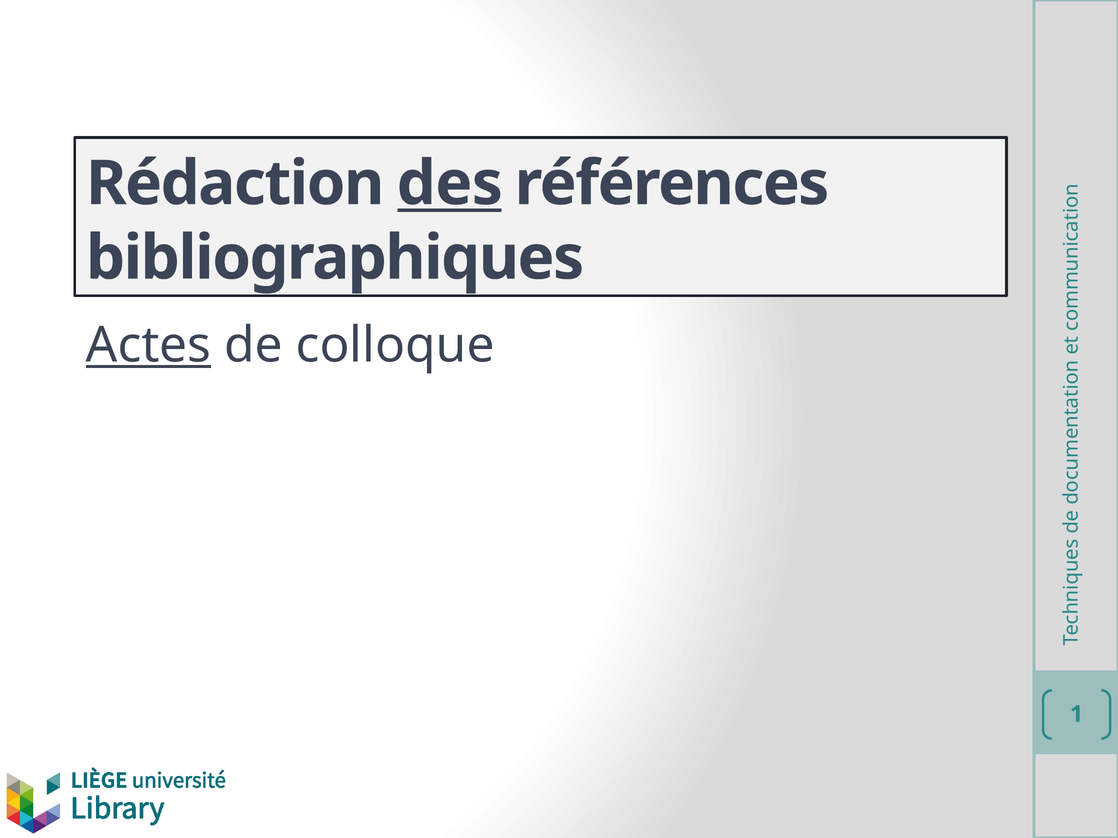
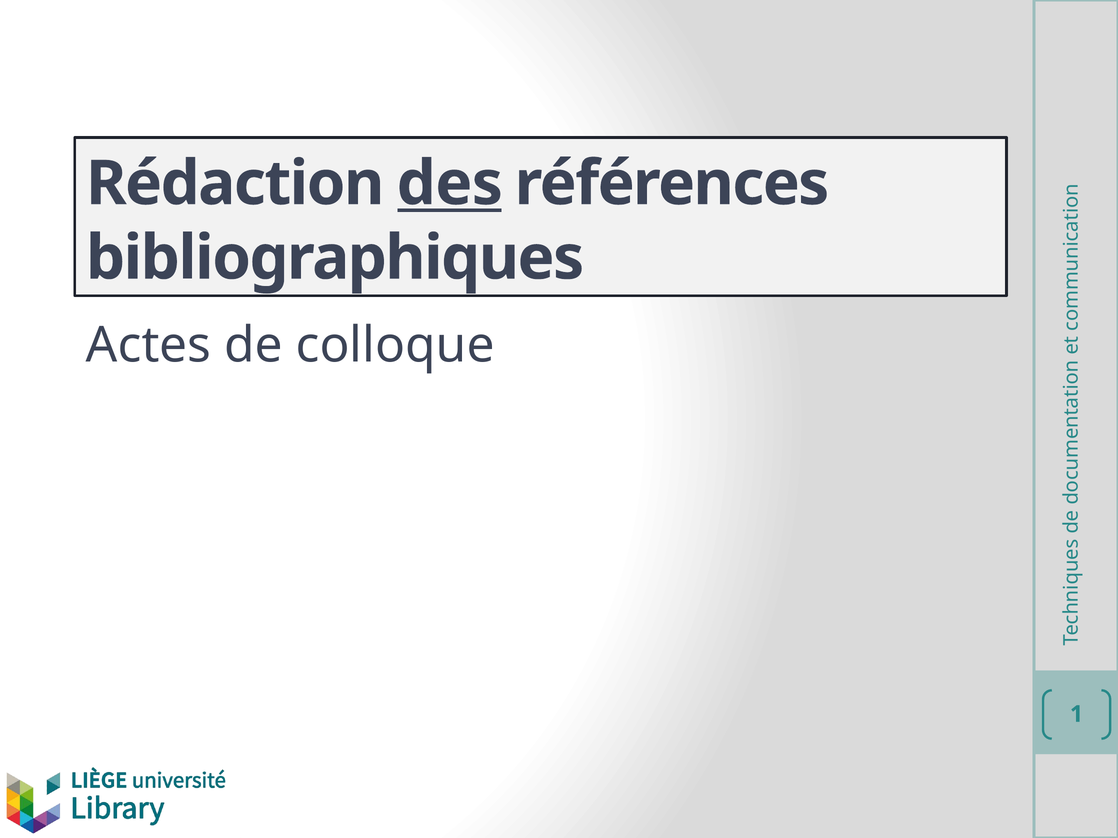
Actes underline: present -> none
